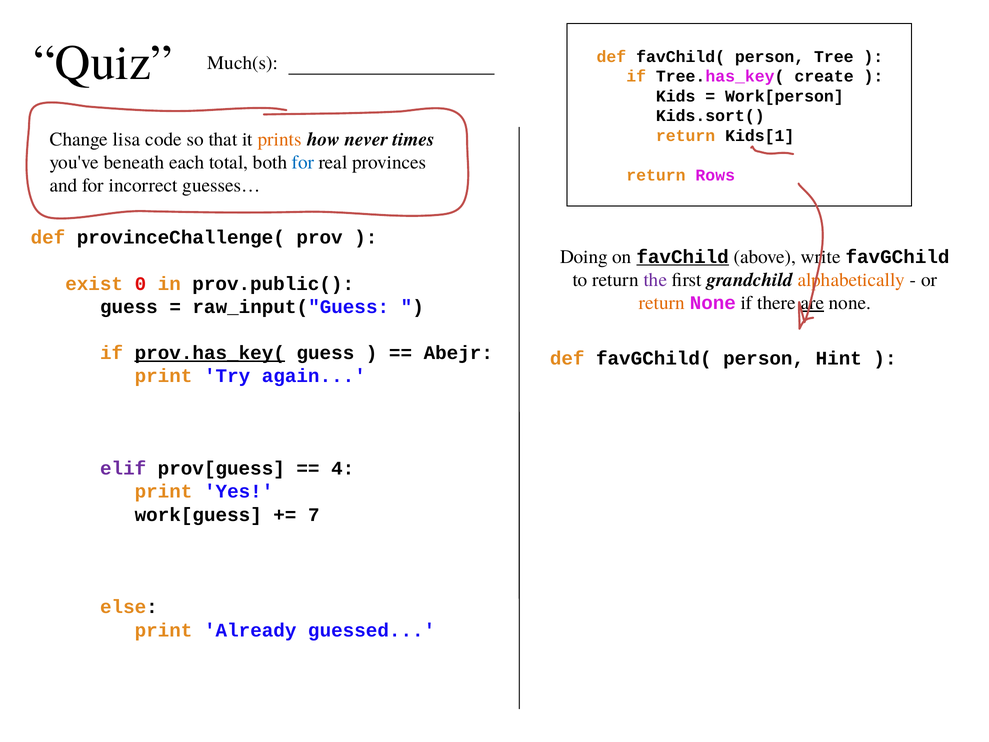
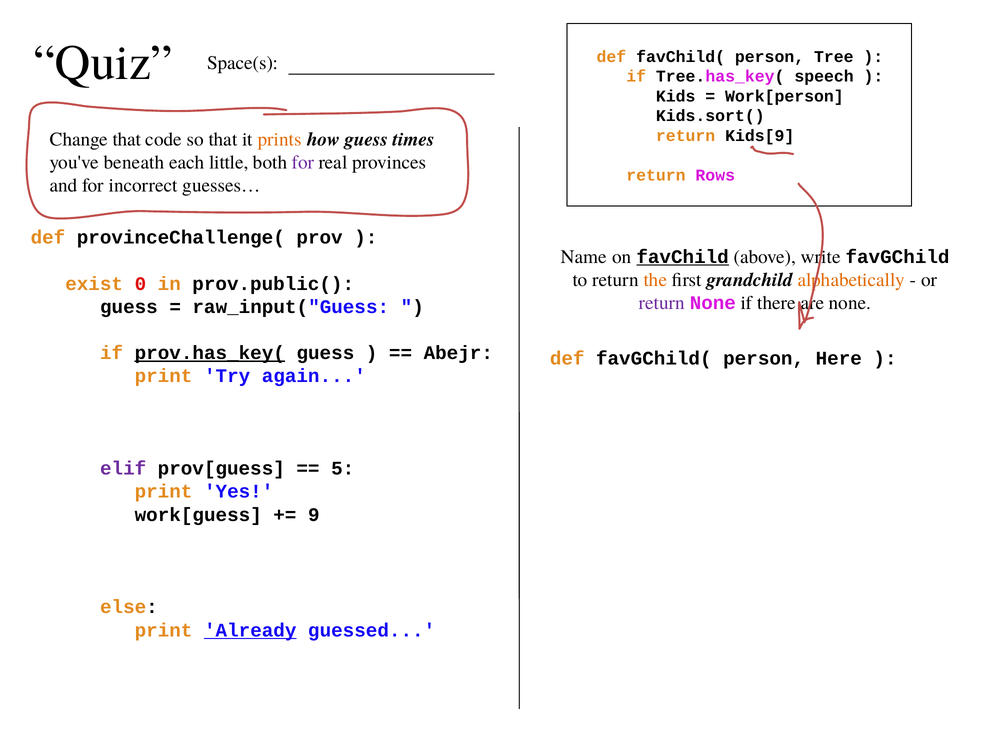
Much(s: Much(s -> Space(s
create: create -> speech
Kids[1: Kids[1 -> Kids[9
Change lisa: lisa -> that
how never: never -> guess
total: total -> little
for at (303, 162) colour: blue -> purple
Doing: Doing -> Name
the colour: purple -> orange
return at (662, 303) colour: orange -> purple
are underline: present -> none
Hint: Hint -> Here
4: 4 -> 5
7: 7 -> 9
Already underline: none -> present
